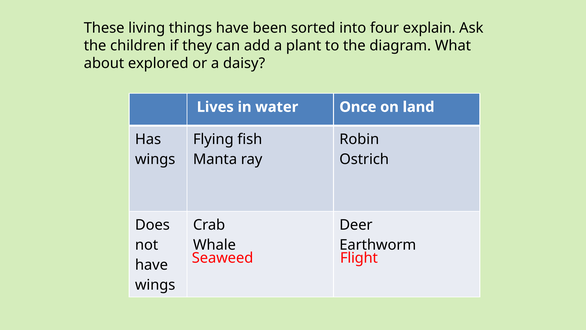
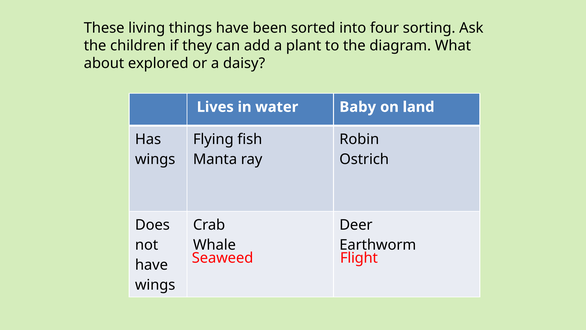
explain: explain -> sorting
Once: Once -> Baby
